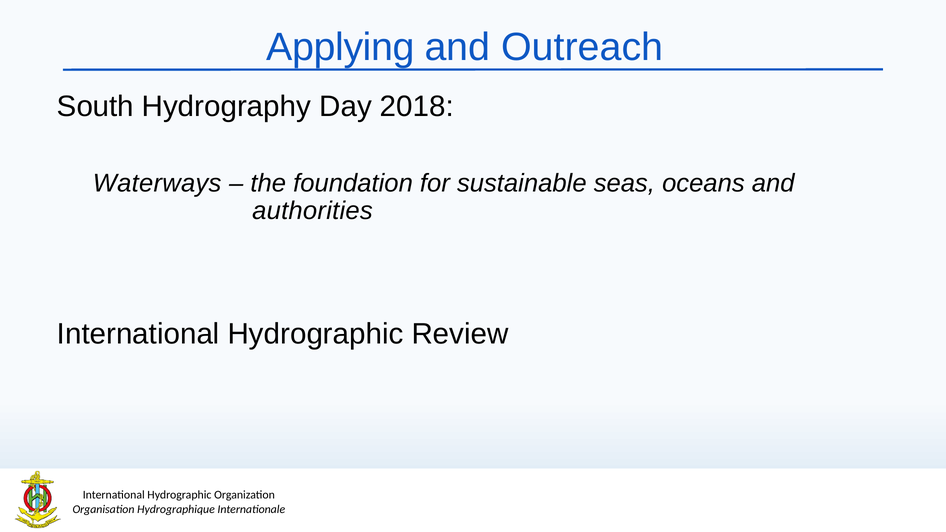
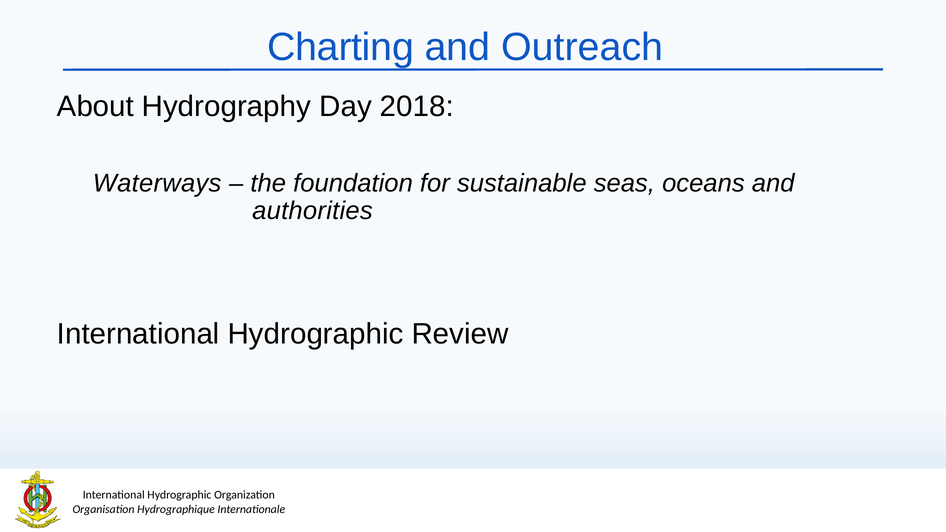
Applying: Applying -> Charting
South: South -> About
